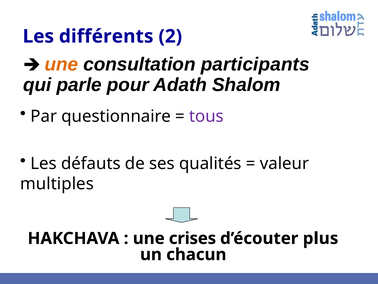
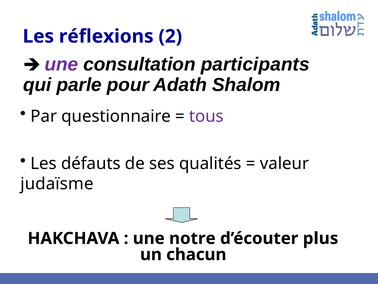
différents: différents -> réflexions
une at (61, 64) colour: orange -> purple
multiples: multiples -> judaïsme
crises: crises -> notre
